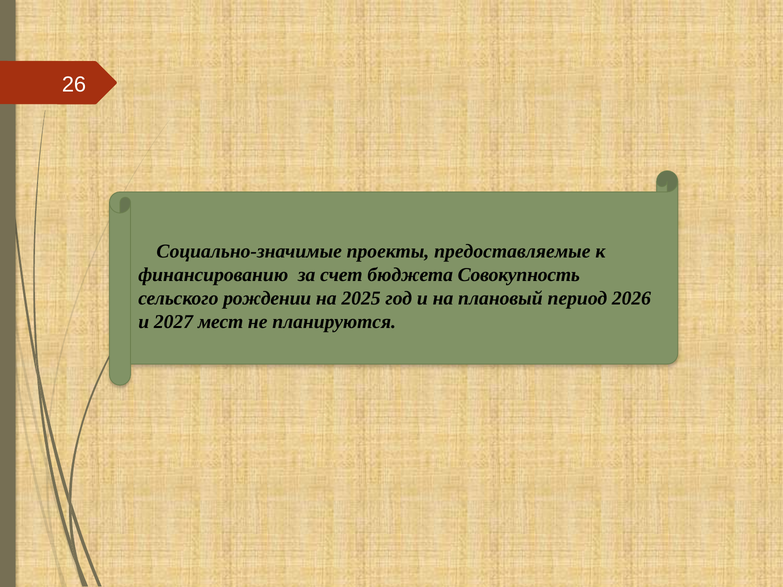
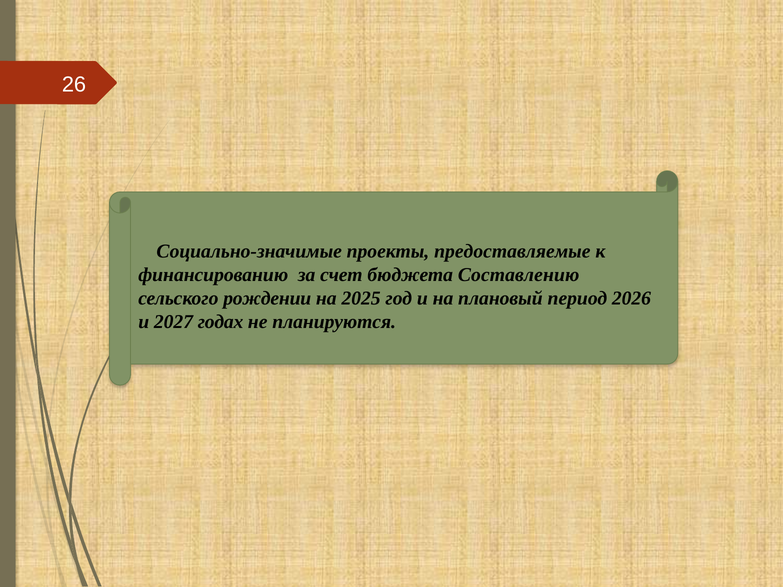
Совокупность: Совокупность -> Составлению
мест: мест -> годах
